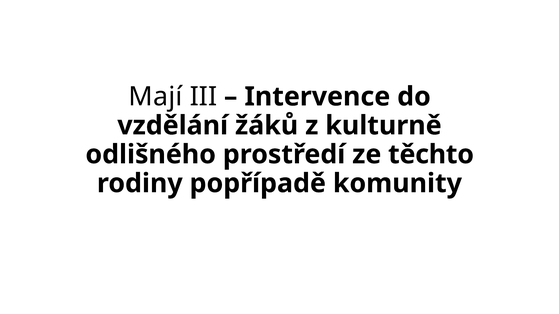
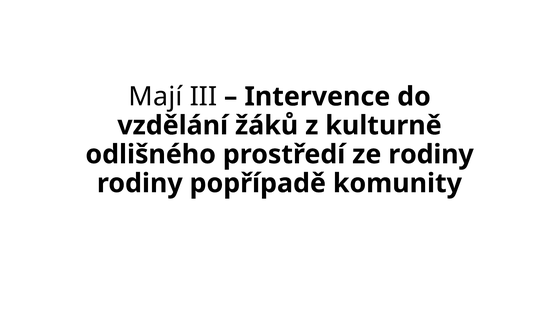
ze těchto: těchto -> rodiny
